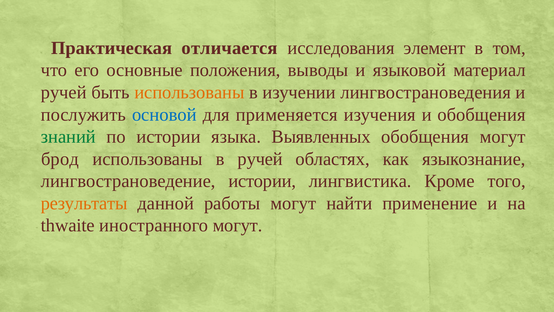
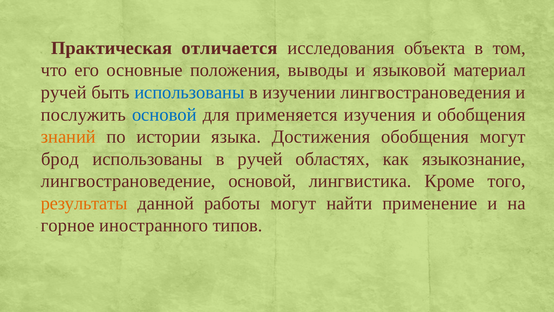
элемент: элемент -> объекта
использованы at (189, 92) colour: orange -> blue
знаний colour: green -> orange
Выявленных: Выявленных -> Достижения
лингвострановедение истории: истории -> основой
thwaite: thwaite -> горное
иностранного могут: могут -> типов
